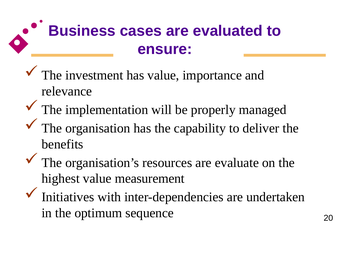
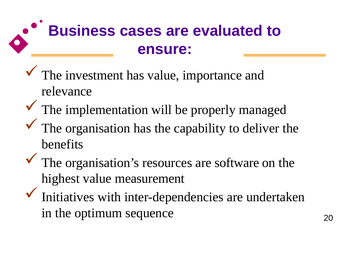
evaluate: evaluate -> software
